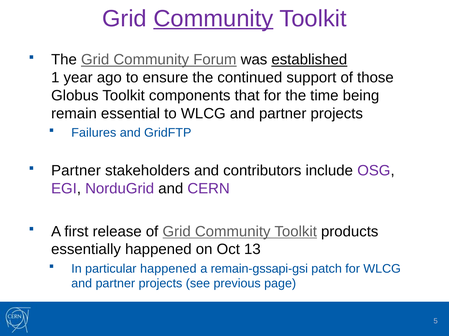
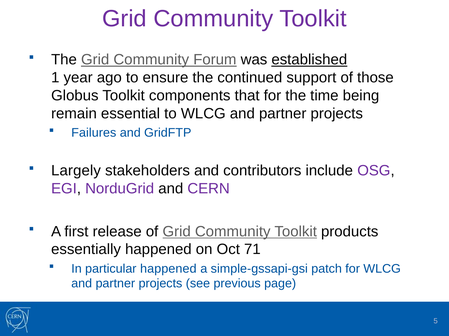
Community at (213, 19) underline: present -> none
Partner at (76, 171): Partner -> Largely
13: 13 -> 71
remain-gssapi-gsi: remain-gssapi-gsi -> simple-gssapi-gsi
